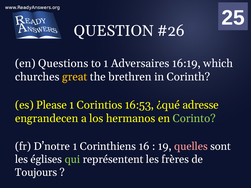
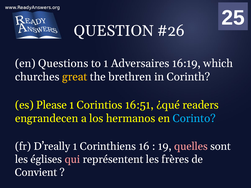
16:53: 16:53 -> 16:51
adresse: adresse -> readers
Corinto colour: light green -> light blue
D’notre: D’notre -> D’really
qui colour: light green -> pink
Toujours: Toujours -> Convient
